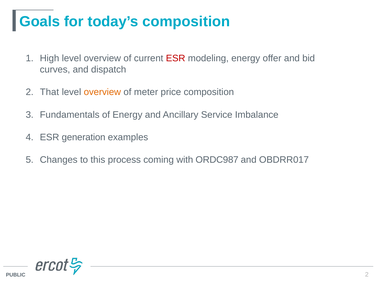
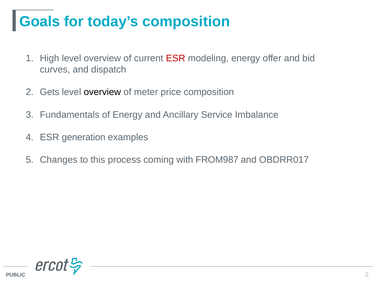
That: That -> Gets
overview at (102, 92) colour: orange -> black
ORDC987: ORDC987 -> FROM987
